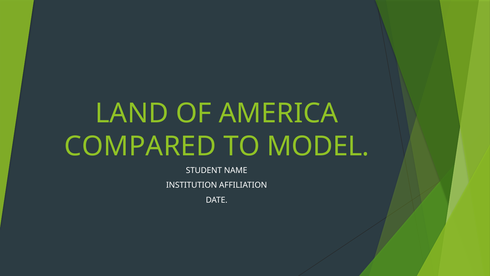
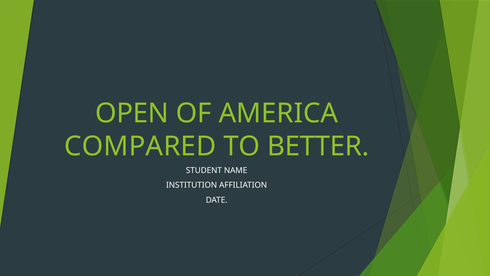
LAND: LAND -> OPEN
MODEL: MODEL -> BETTER
